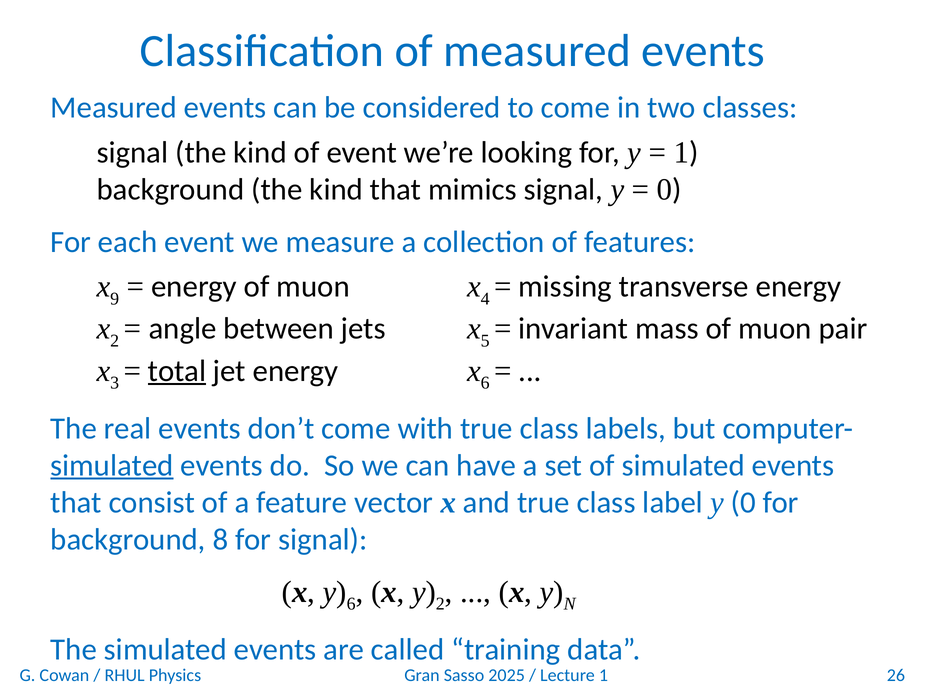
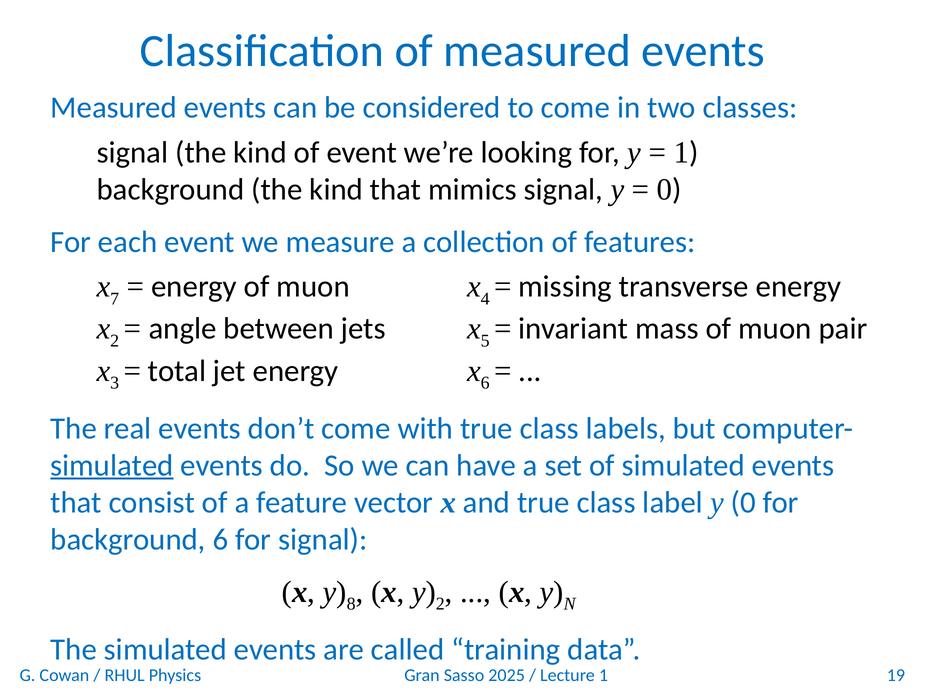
9: 9 -> 7
total underline: present -> none
background 8: 8 -> 6
y 6: 6 -> 8
26: 26 -> 19
